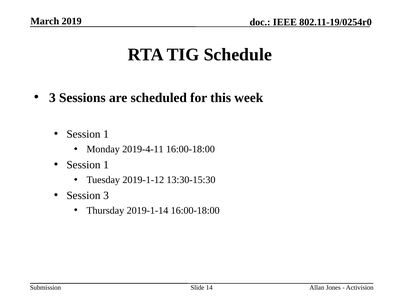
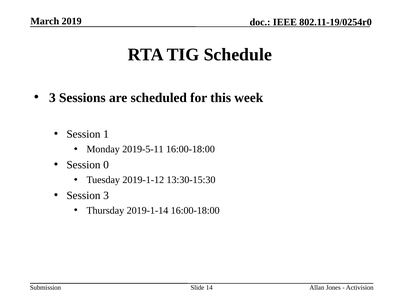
2019-4-11: 2019-4-11 -> 2019-5-11
1 at (106, 165): 1 -> 0
